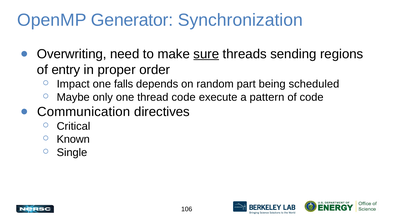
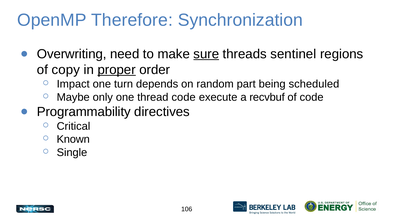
Generator: Generator -> Therefore
sending: sending -> sentinel
entry: entry -> copy
proper underline: none -> present
falls: falls -> turn
pattern: pattern -> recvbuf
Communication: Communication -> Programmability
